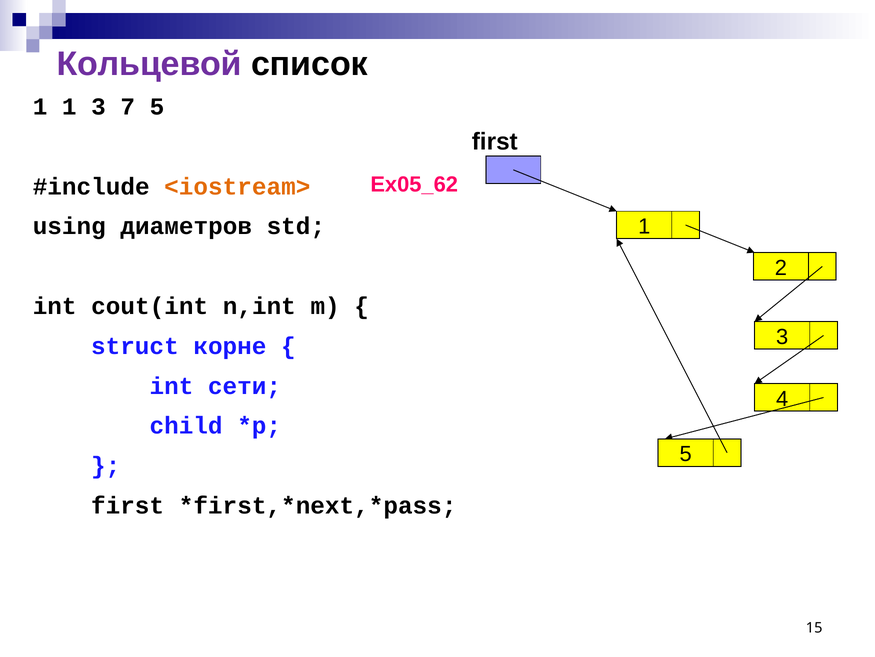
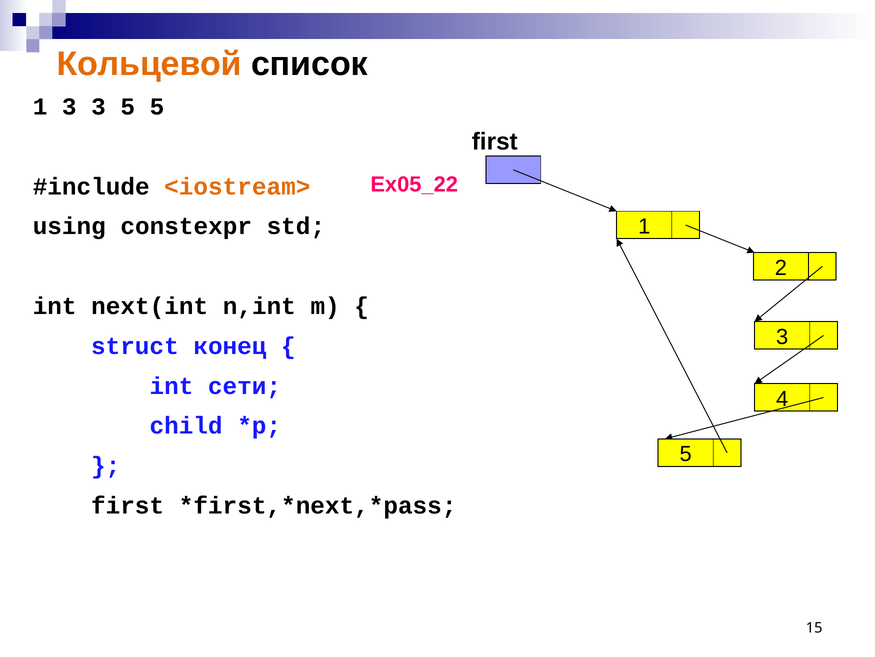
Кольцевой colour: purple -> orange
1 at (69, 107): 1 -> 3
3 7: 7 -> 5
Ex05_62: Ex05_62 -> Ex05_22
диаметров: диаметров -> constexpr
cout(int: cout(int -> next(int
корне: корне -> конец
